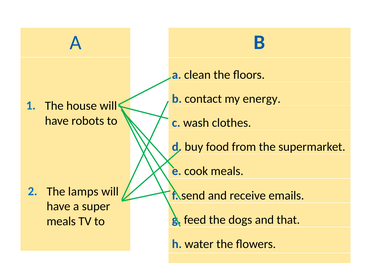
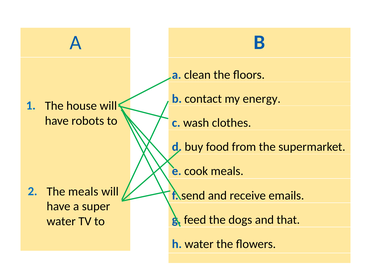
The lamps: lamps -> meals
meals at (61, 221): meals -> water
